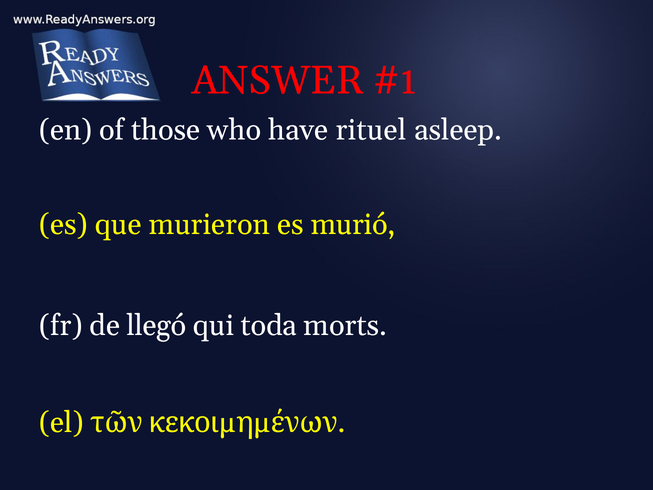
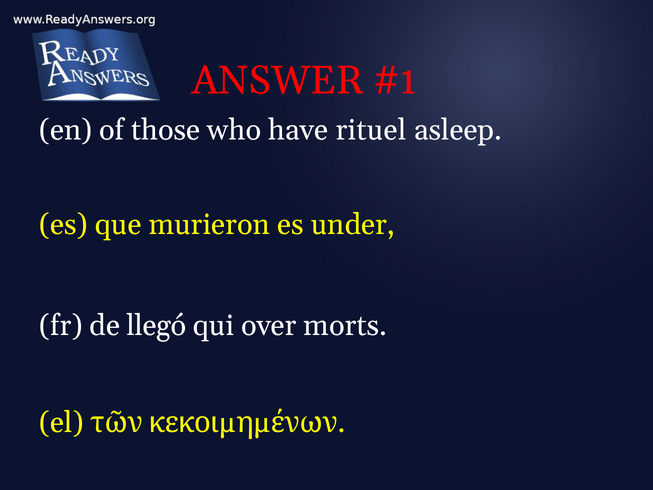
murió: murió -> under
toda: toda -> over
